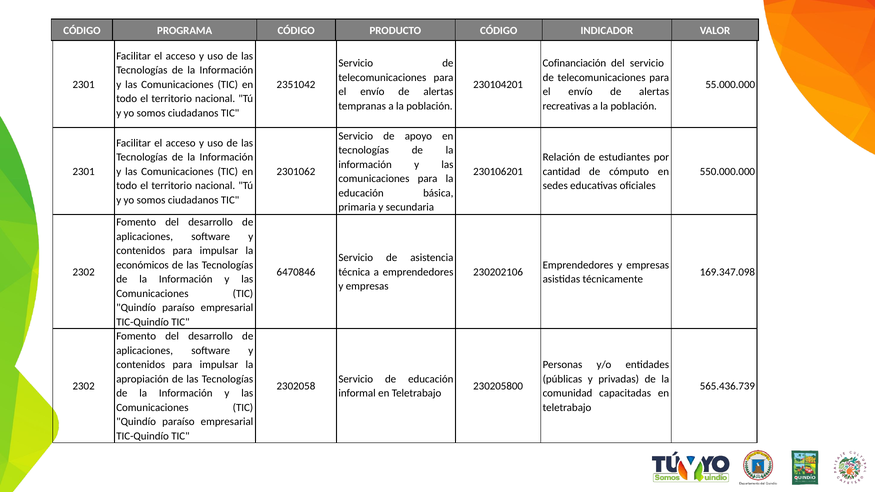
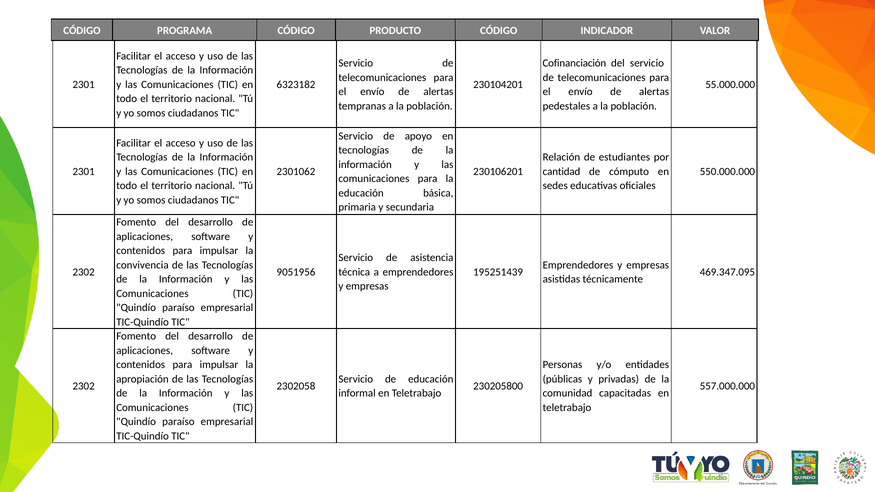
2351042: 2351042 -> 6323182
recreativas: recreativas -> pedestales
económicos: económicos -> convivencia
6470846: 6470846 -> 9051956
230202106: 230202106 -> 195251439
169.347.098: 169.347.098 -> 469.347.095
565.436.739: 565.436.739 -> 557.000.000
